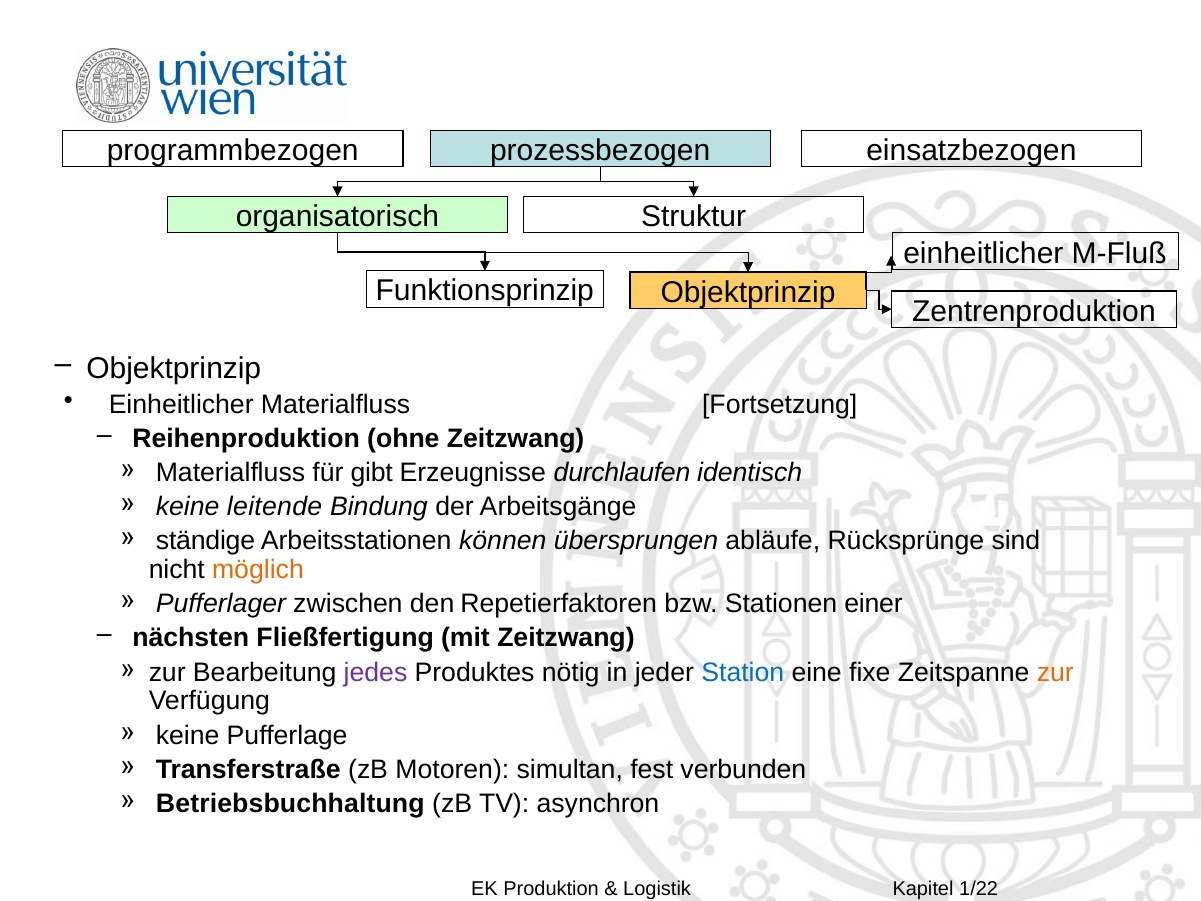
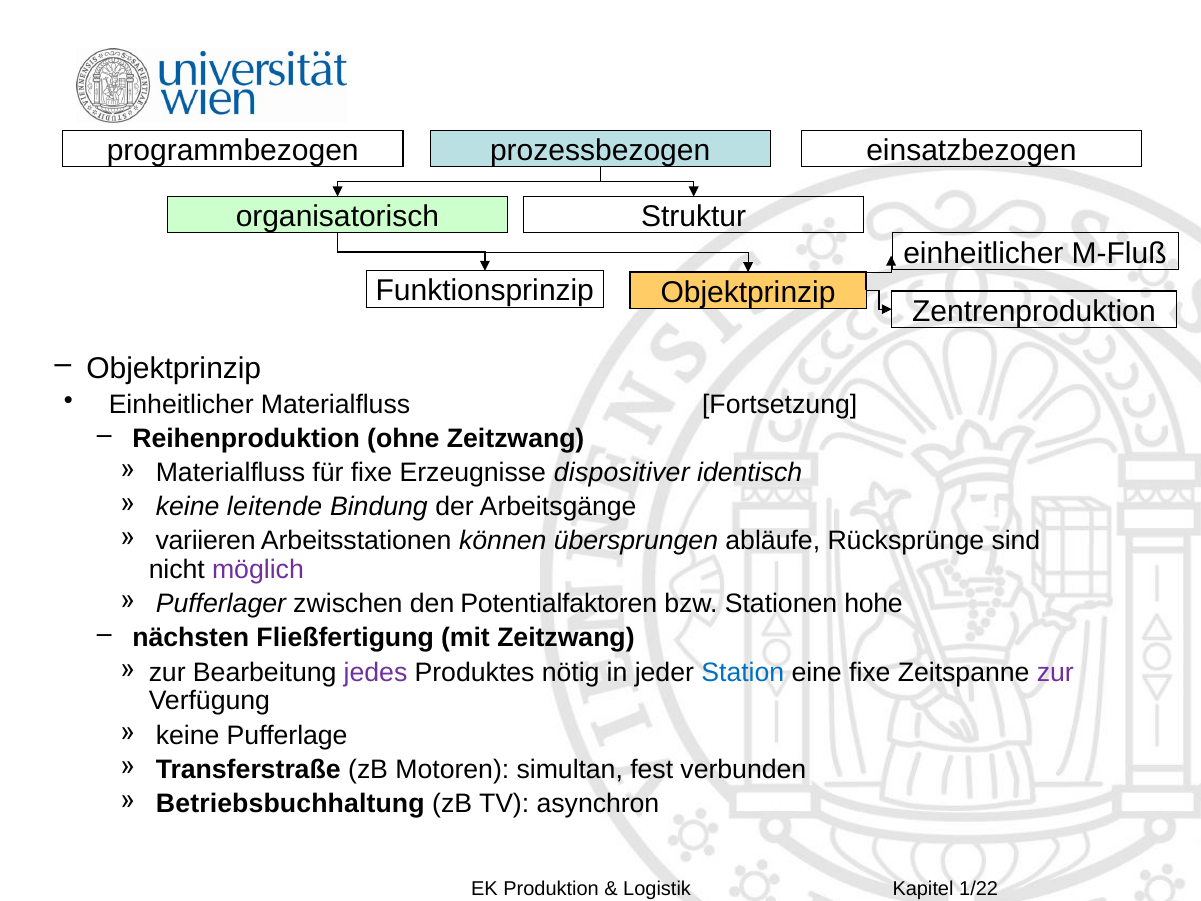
für gibt: gibt -> fixe
durchlaufen: durchlaufen -> dispositiver
ständige: ständige -> variieren
möglich colour: orange -> purple
Repetierfaktoren: Repetierfaktoren -> Potentialfaktoren
einer: einer -> hohe
zur at (1055, 672) colour: orange -> purple
